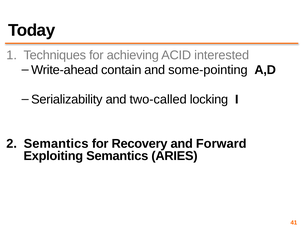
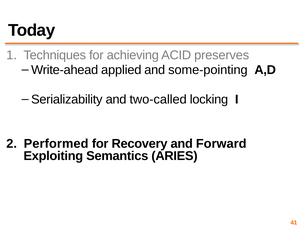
interested: interested -> preserves
contain: contain -> applied
Semantics at (56, 144): Semantics -> Performed
